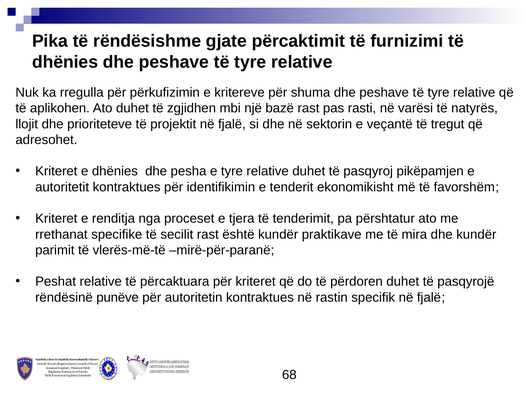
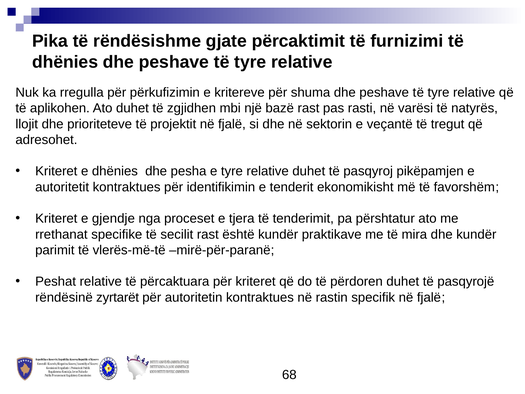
renditja: renditja -> gjendje
punëve: punëve -> zyrtarët
